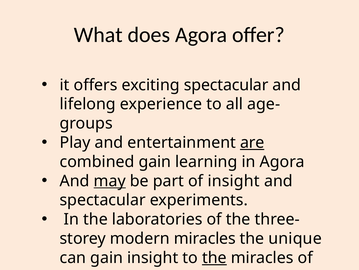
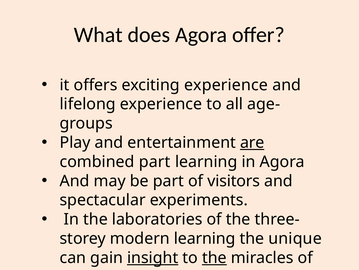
exciting spectacular: spectacular -> experience
combined gain: gain -> part
may underline: present -> none
of insight: insight -> visitors
modern miracles: miracles -> learning
insight at (153, 257) underline: none -> present
